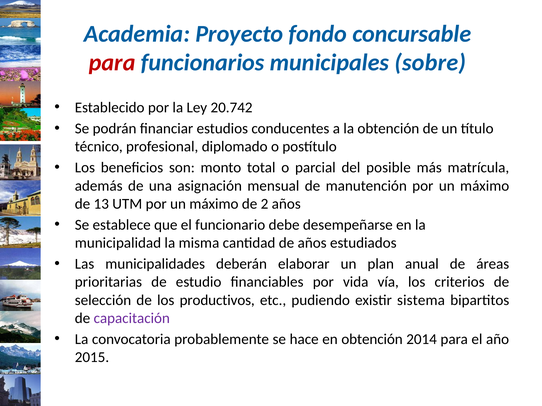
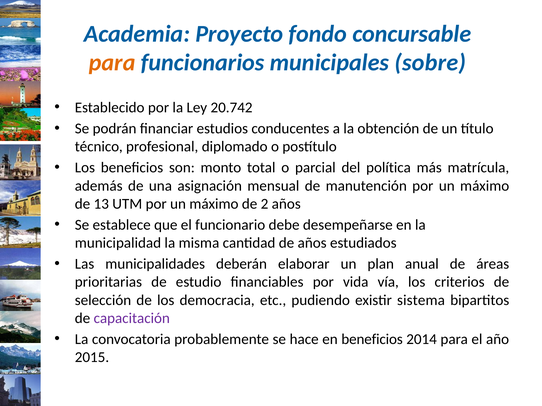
para at (112, 63) colour: red -> orange
posible: posible -> política
productivos: productivos -> democracia
en obtención: obtención -> beneficios
